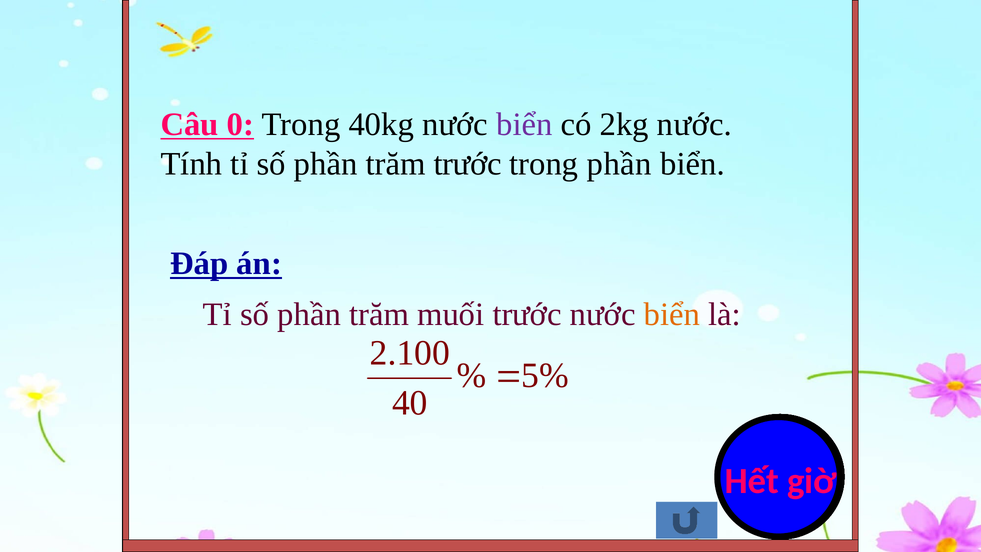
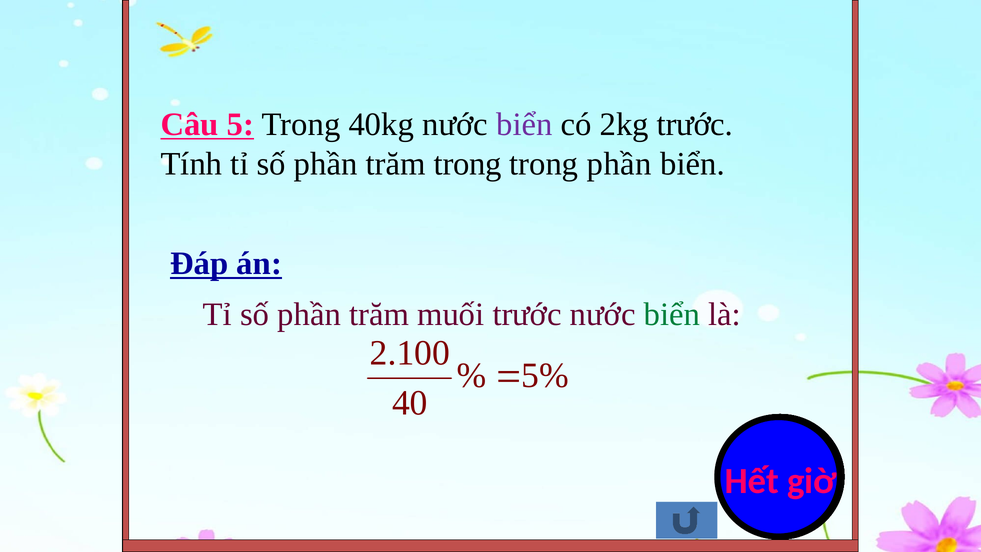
0: 0 -> 5
2kg nước: nước -> trước
trăm trước: trước -> trong
biển at (672, 314) colour: orange -> green
